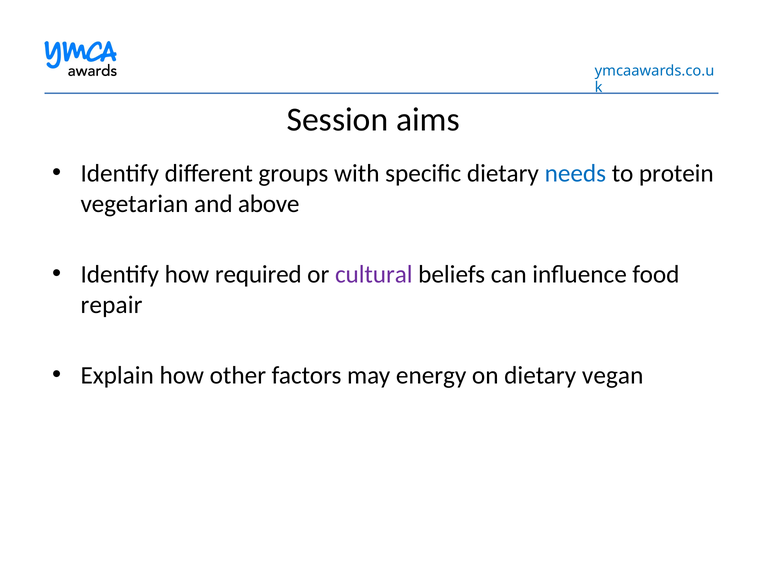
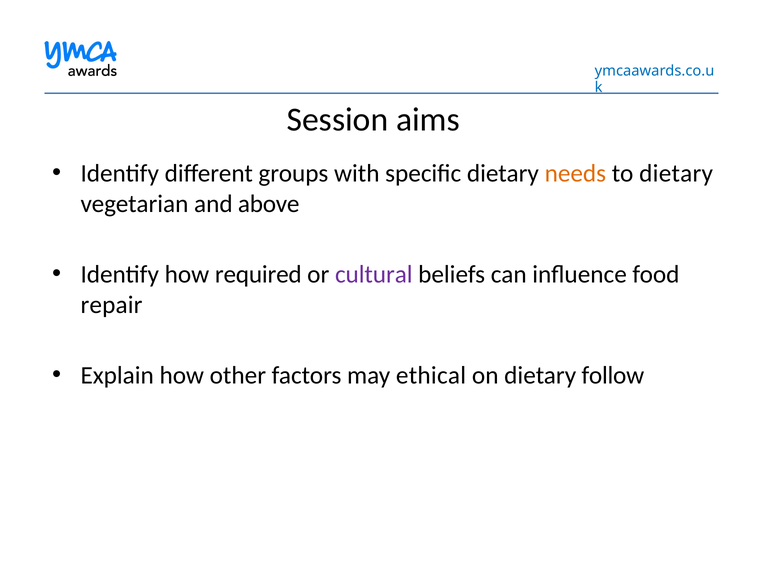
needs colour: blue -> orange
to protein: protein -> dietary
energy: energy -> ethical
vegan: vegan -> follow
